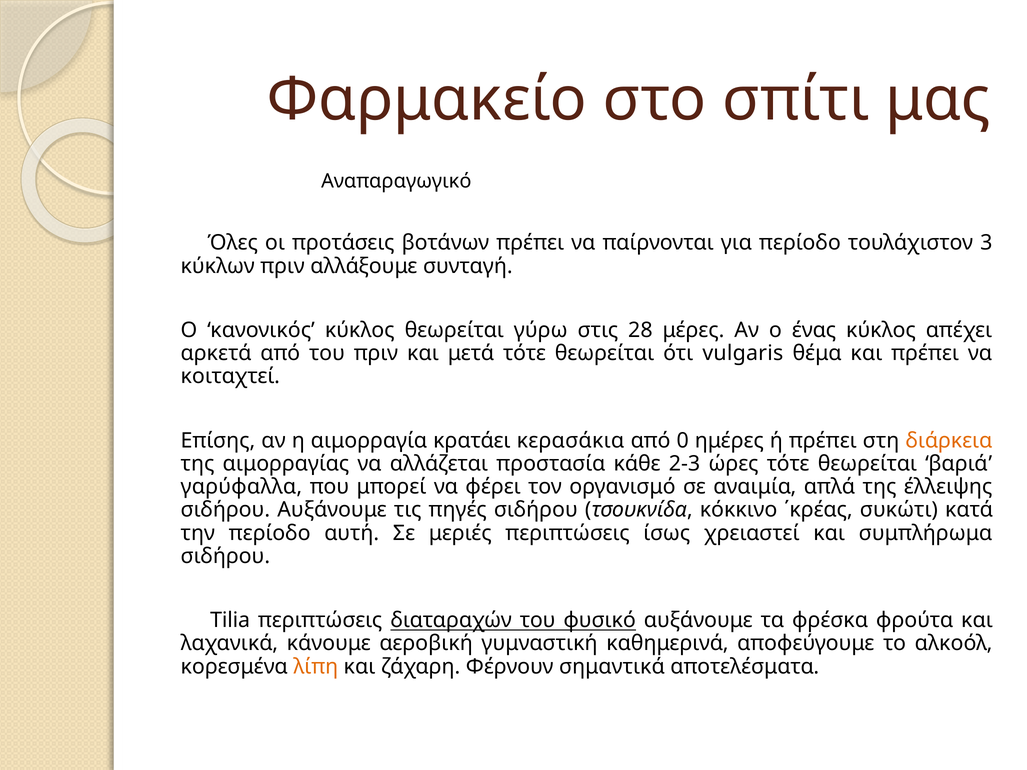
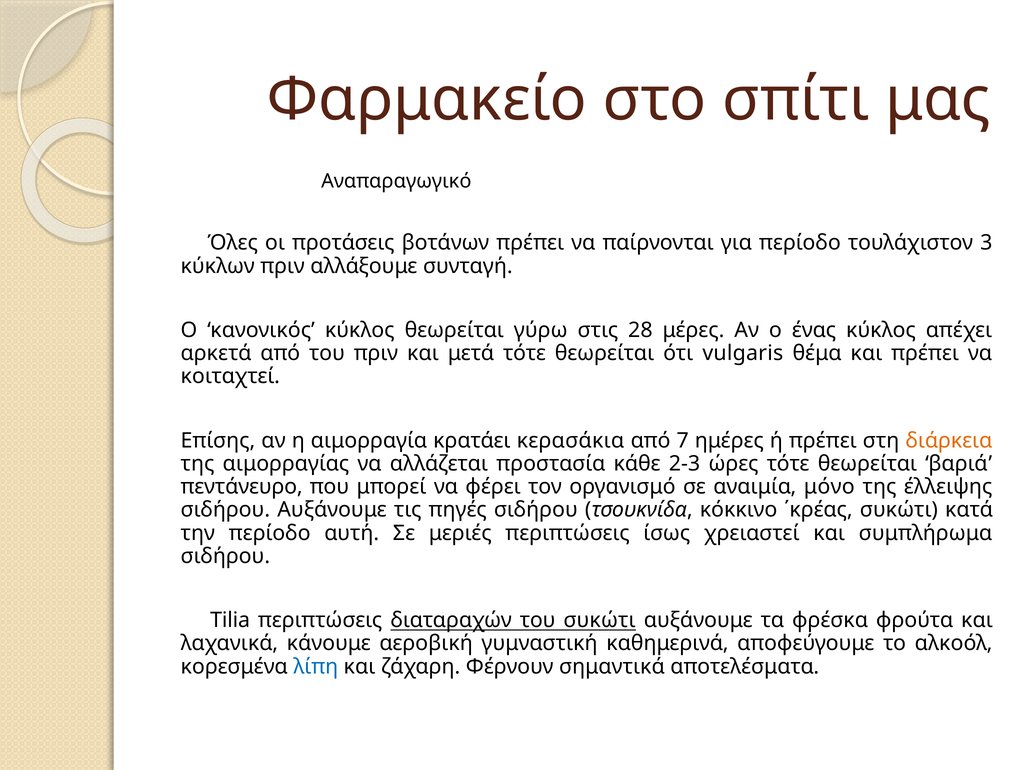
0: 0 -> 7
γαρύφαλλα: γαρύφαλλα -> πεντάνευρο
απλά: απλά -> μόνο
του φυσικό: φυσικό -> συκώτι
λίπη colour: orange -> blue
